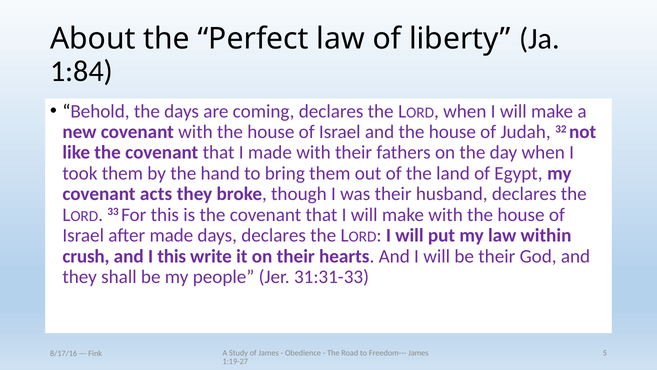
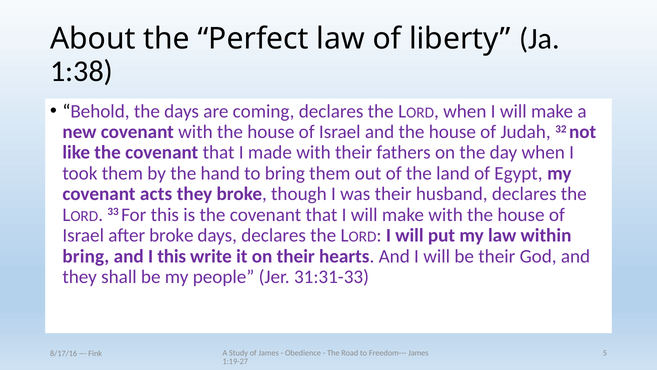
1:84: 1:84 -> 1:38
after made: made -> broke
crush at (86, 256): crush -> bring
